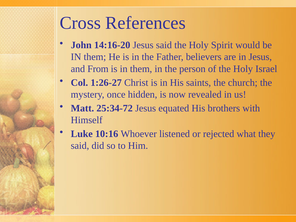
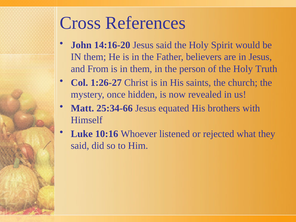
Israel: Israel -> Truth
25:34-72: 25:34-72 -> 25:34-66
